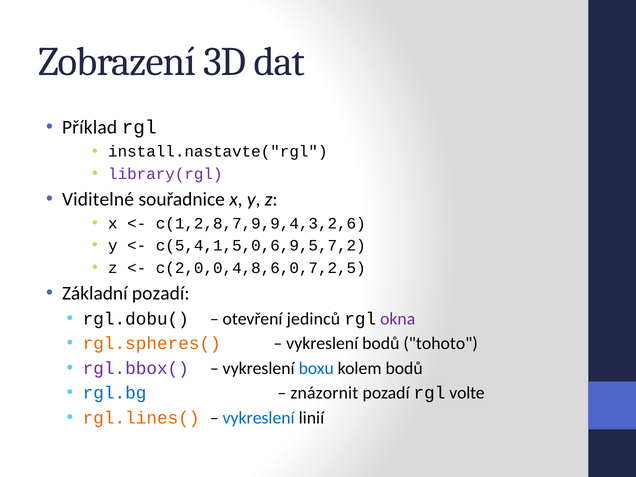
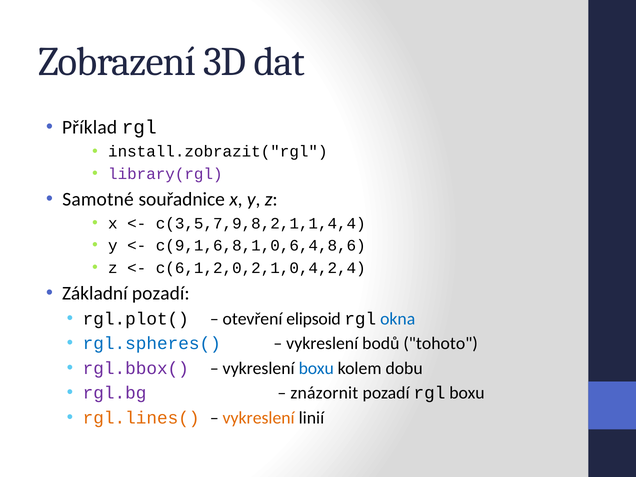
install.nastavte("rgl: install.nastavte("rgl -> install.zobrazit("rgl
Viditelné: Viditelné -> Samotné
c(1,2,8,7,9,9,4,3,2,6: c(1,2,8,7,9,9,4,3,2,6 -> c(3,5,7,9,8,2,1,1,4,4
c(5,4,1,5,0,6,9,5,7,2: c(5,4,1,5,0,6,9,5,7,2 -> c(9,1,6,8,1,0,6,4,8,6
c(2,0,0,4,8,6,0,7,2,5: c(2,0,0,4,8,6,0,7,2,5 -> c(6,1,2,0,2,1,0,4,2,4
rgl.dobu(: rgl.dobu( -> rgl.plot(
jedinců: jedinců -> elipsoid
okna colour: purple -> blue
rgl.spheres( colour: orange -> blue
kolem bodů: bodů -> dobu
rgl.bg colour: blue -> purple
rgl volte: volte -> boxu
vykreslení at (259, 418) colour: blue -> orange
